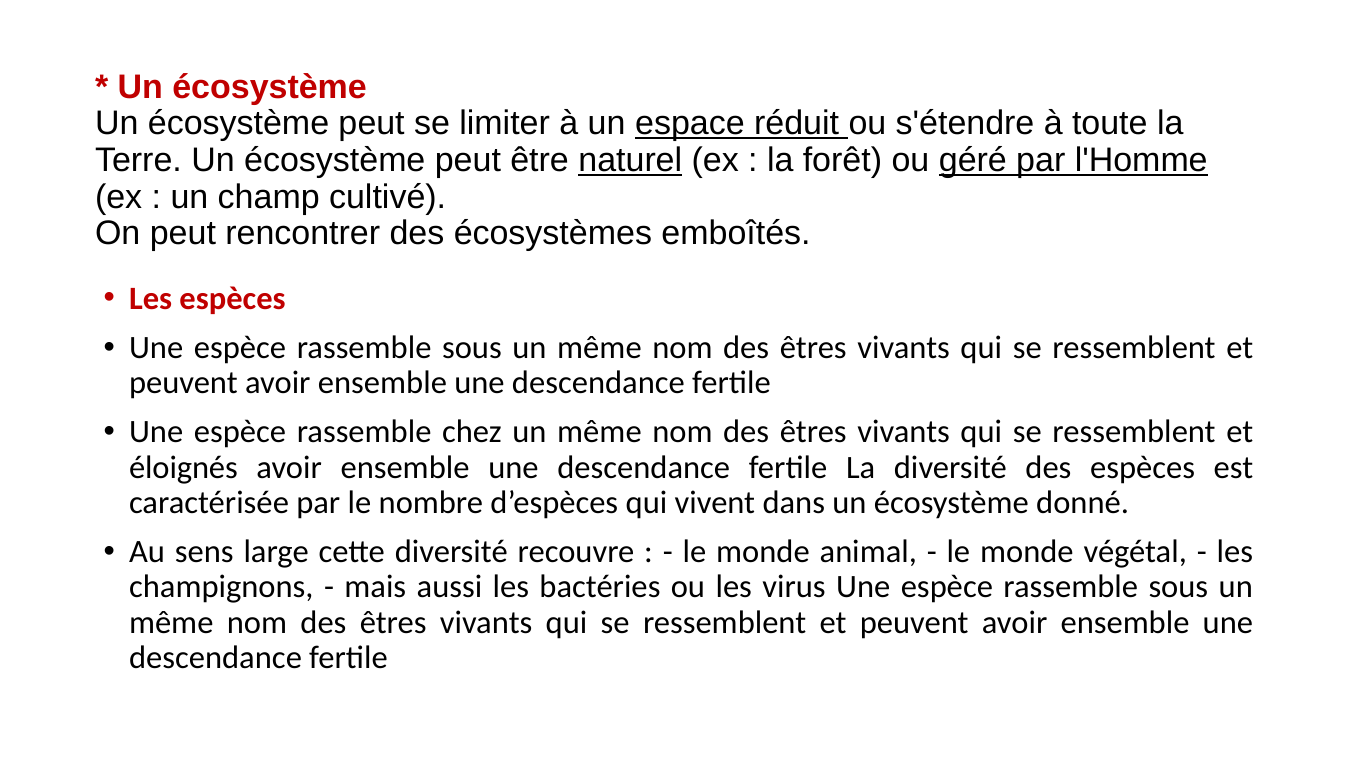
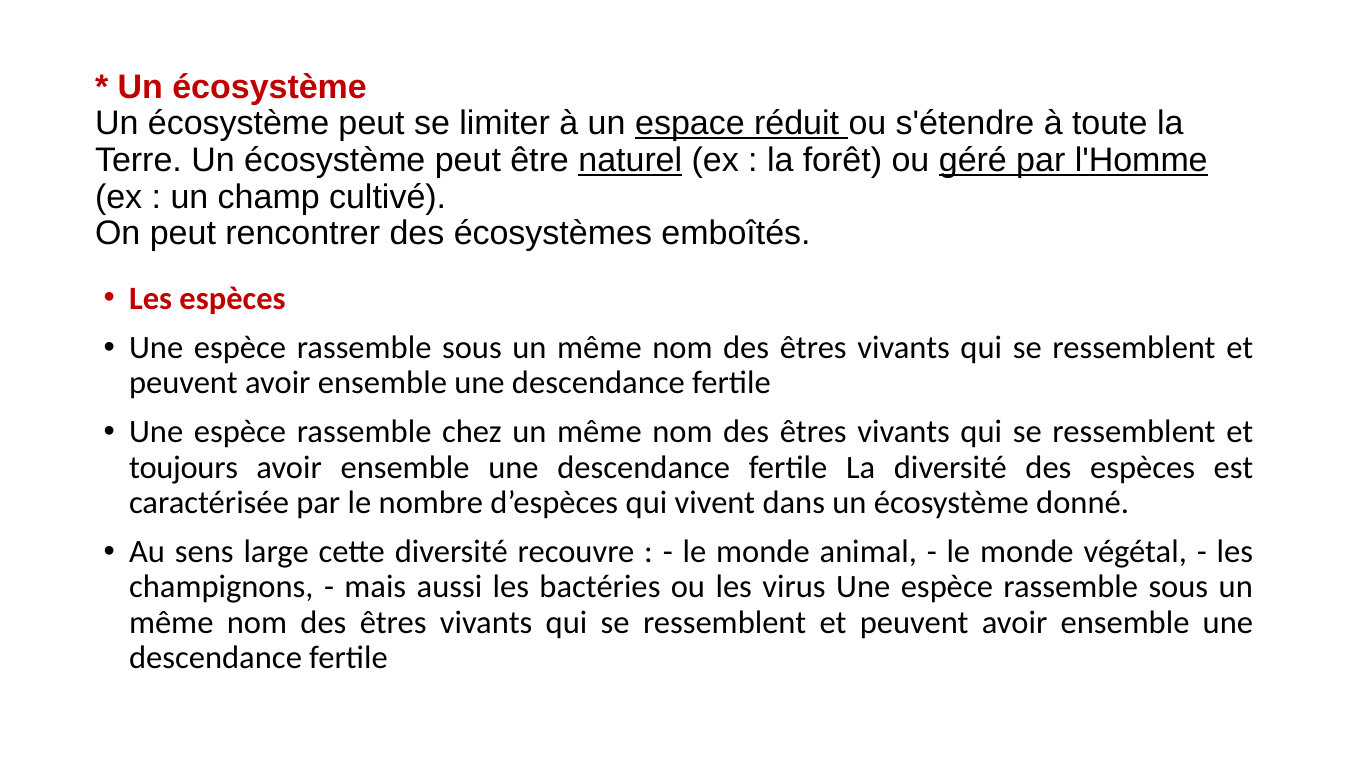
éloignés: éloignés -> toujours
